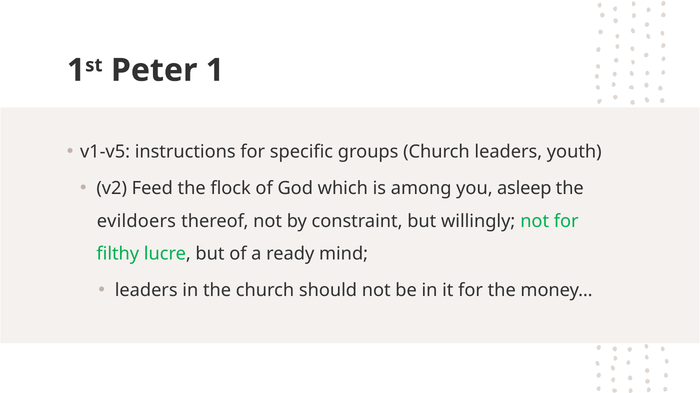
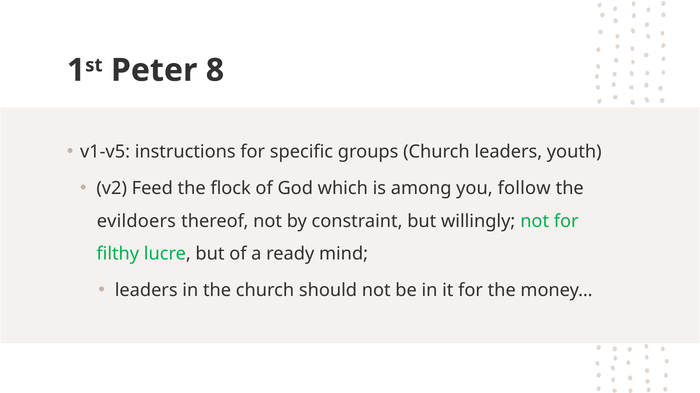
Peter 1: 1 -> 8
asleep: asleep -> follow
